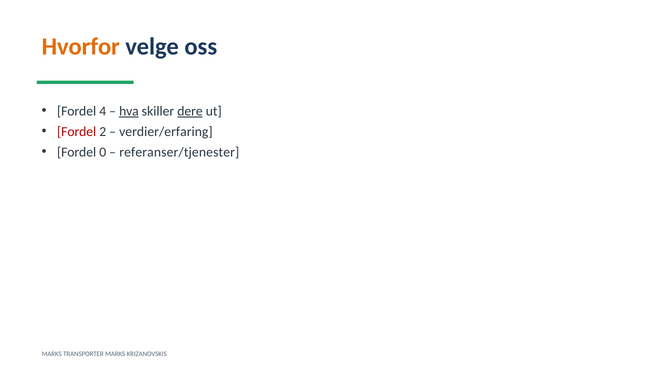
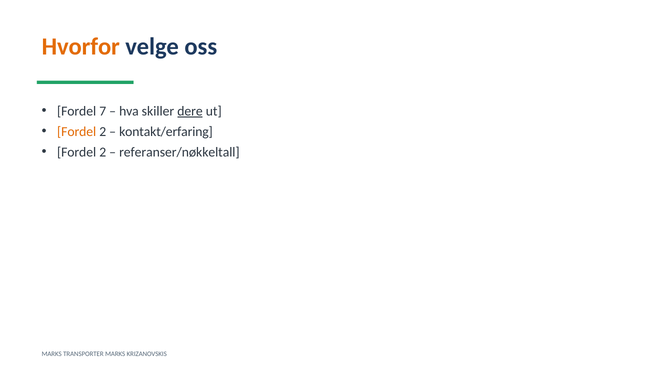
4: 4 -> 7
hva underline: present -> none
Fordel at (77, 131) colour: red -> orange
verdier/erfaring: verdier/erfaring -> kontakt/erfaring
0 at (103, 152): 0 -> 2
referanser/tjenester: referanser/tjenester -> referanser/nøkkeltall
